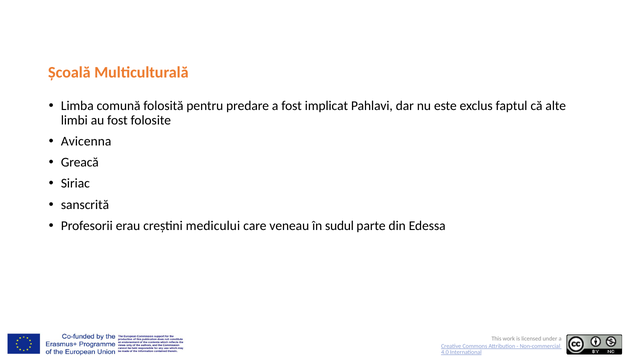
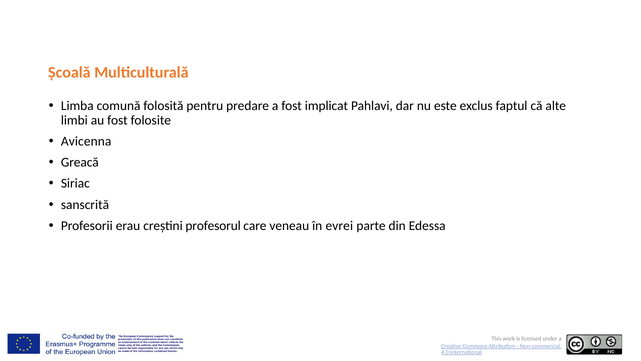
medicului: medicului -> profesorul
sudul: sudul -> evrei
